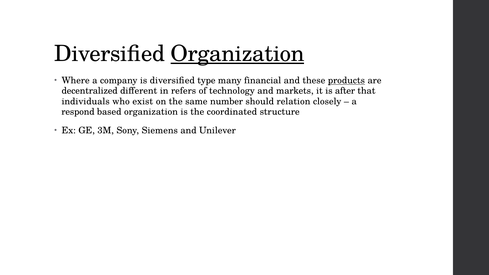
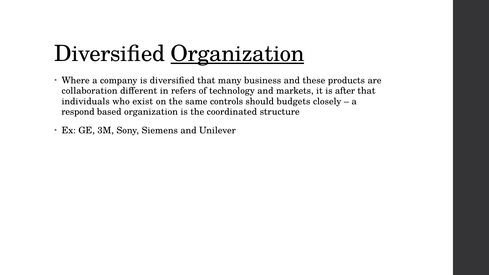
diversified type: type -> that
financial: financial -> business
products underline: present -> none
decentralized: decentralized -> collaboration
number: number -> controls
relation: relation -> budgets
